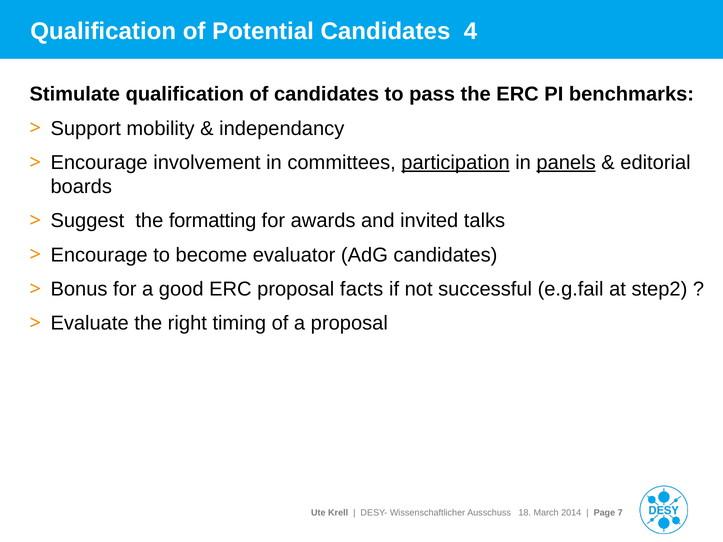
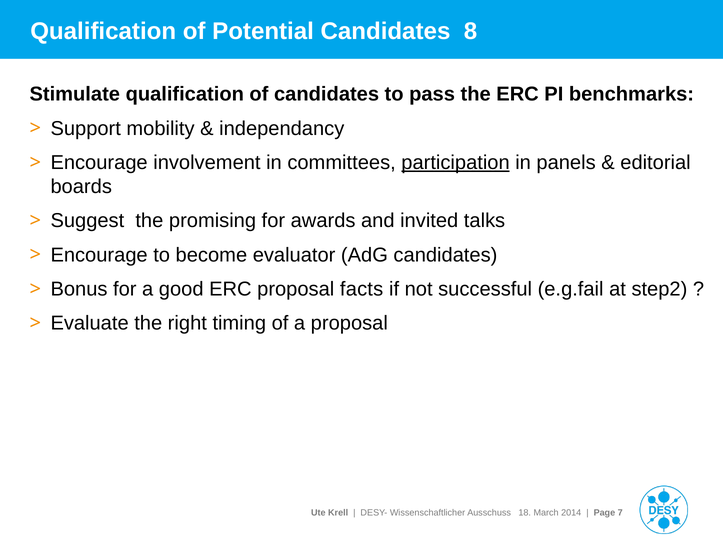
4: 4 -> 8
panels underline: present -> none
formatting: formatting -> promising
